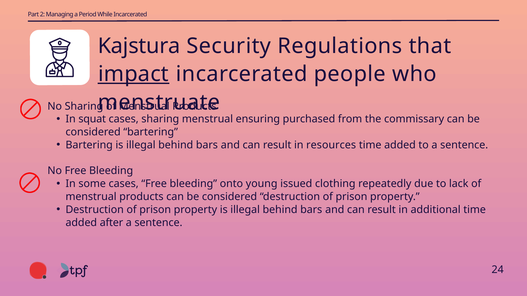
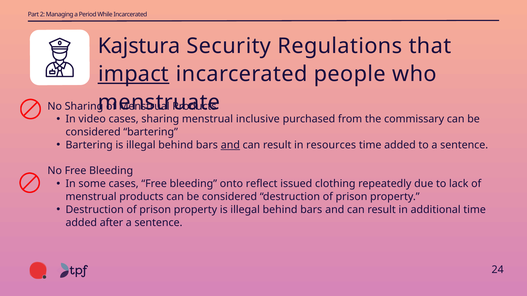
squat: squat -> video
ensuring: ensuring -> inclusive
and at (230, 145) underline: none -> present
young: young -> reflect
